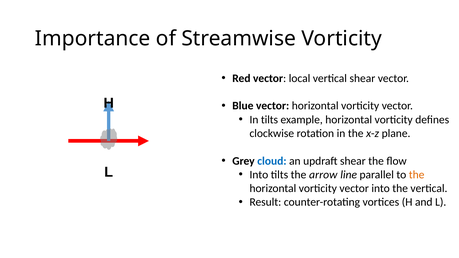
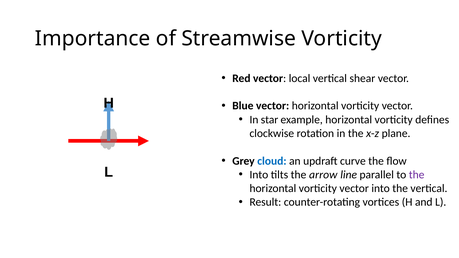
In tilts: tilts -> star
updraft shear: shear -> curve
the at (417, 175) colour: orange -> purple
